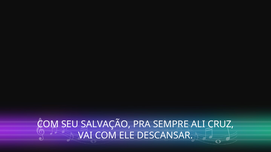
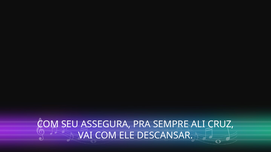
SALVAÇÃO: SALVAÇÃO -> ASSEGURA
